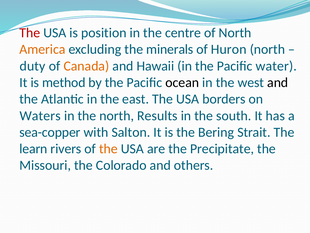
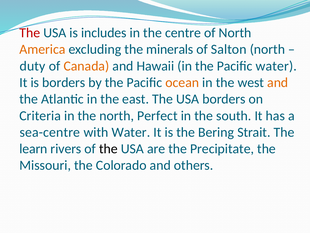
position: position -> includes
Huron: Huron -> Salton
is method: method -> borders
ocean colour: black -> orange
and at (278, 82) colour: black -> orange
Waters: Waters -> Criteria
Results: Results -> Perfect
sea-copper: sea-copper -> sea-centre
with Salton: Salton -> Water
the at (108, 149) colour: orange -> black
